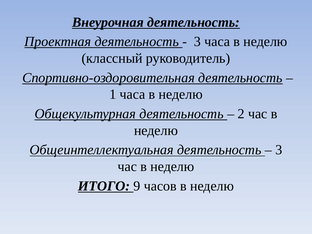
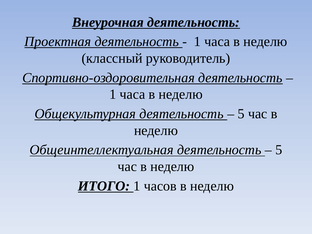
3 at (197, 42): 3 -> 1
2 at (241, 114): 2 -> 5
3 at (279, 150): 3 -> 5
ИТОГО 9: 9 -> 1
